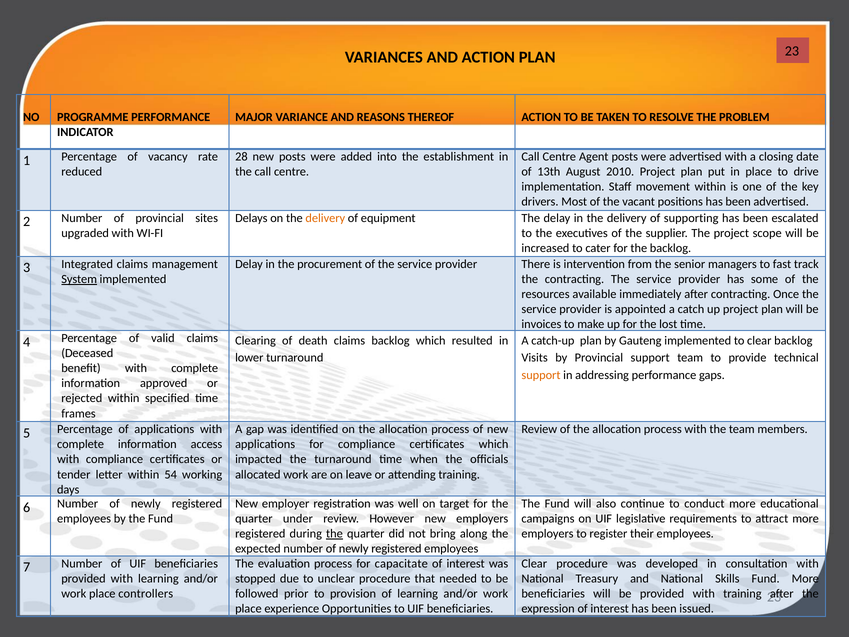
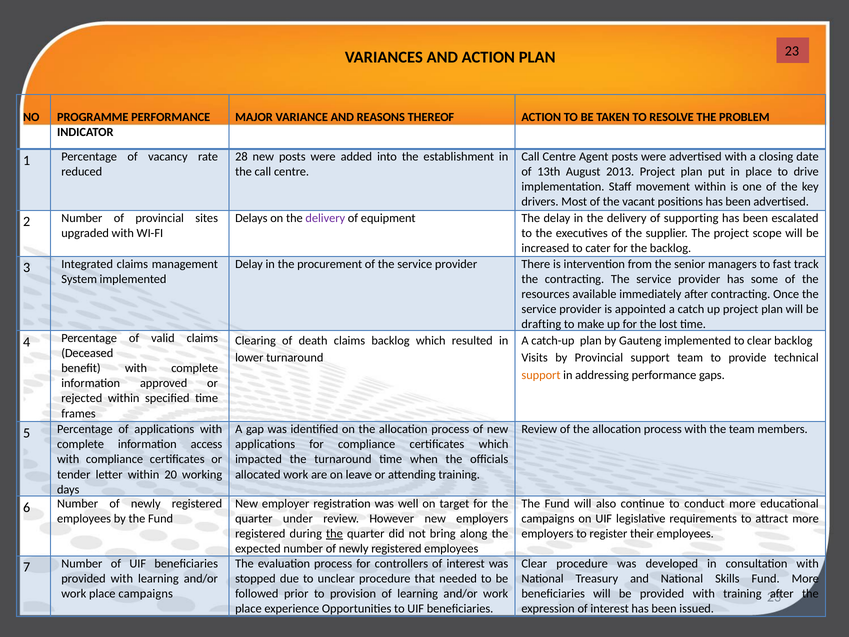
2010: 2010 -> 2013
delivery at (325, 218) colour: orange -> purple
System underline: present -> none
invoices: invoices -> drafting
54: 54 -> 20
capacitate: capacitate -> controllers
place controllers: controllers -> campaigns
